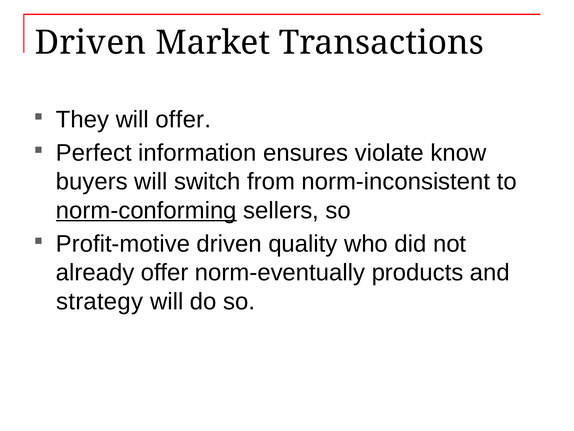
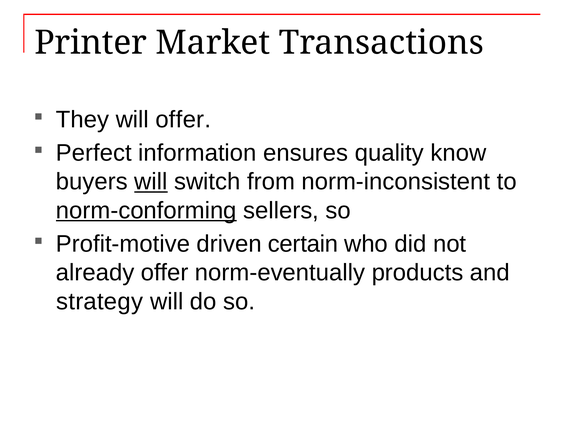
Driven at (91, 43): Driven -> Printer
violate: violate -> quality
will at (151, 182) underline: none -> present
quality: quality -> certain
